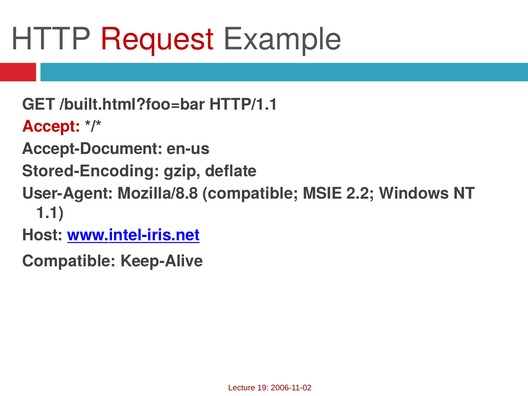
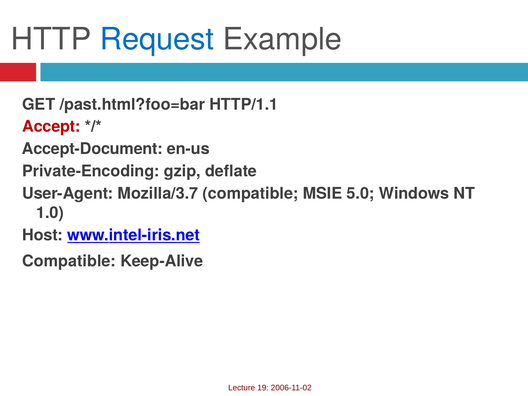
Request colour: red -> blue
/built.html?foo=bar: /built.html?foo=bar -> /past.html?foo=bar
Stored-Encoding: Stored-Encoding -> Private-Encoding
Mozilla/8.8: Mozilla/8.8 -> Mozilla/3.7
2.2: 2.2 -> 5.0
1.1: 1.1 -> 1.0
